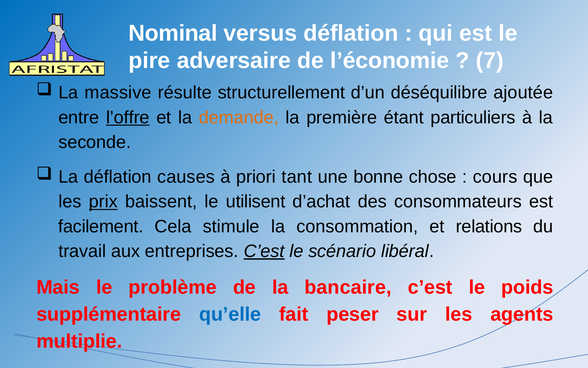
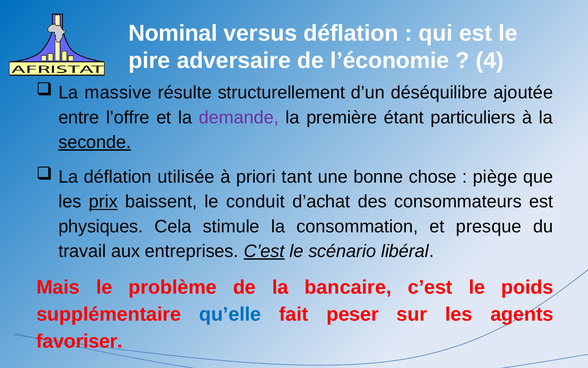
7: 7 -> 4
l’offre underline: present -> none
demande colour: orange -> purple
seconde underline: none -> present
causes: causes -> utilisée
cours: cours -> piège
utilisent: utilisent -> conduit
facilement: facilement -> physiques
relations: relations -> presque
multiplie: multiplie -> favoriser
